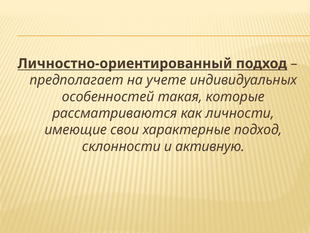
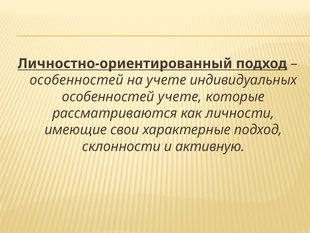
предполагает at (77, 80): предполагает -> особенностей
особенностей такая: такая -> учете
